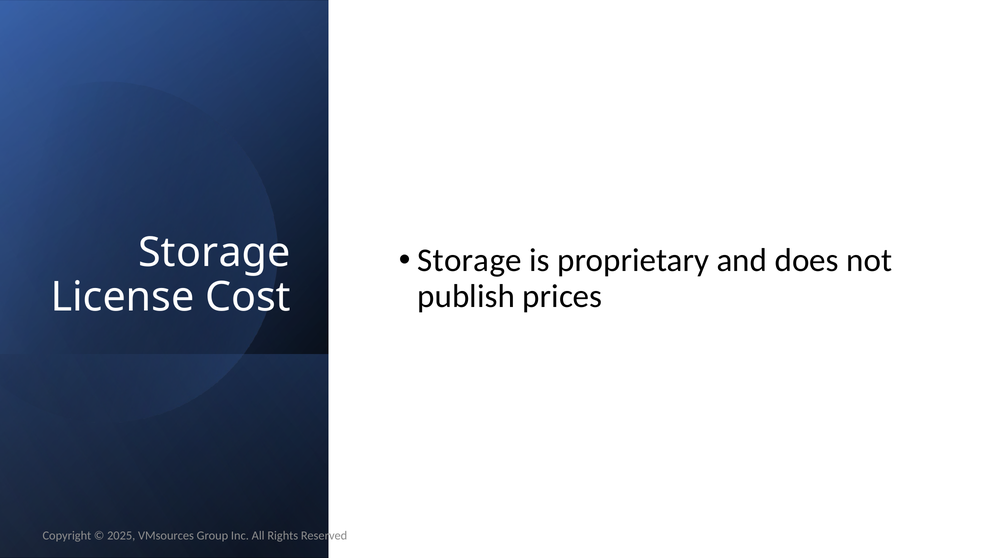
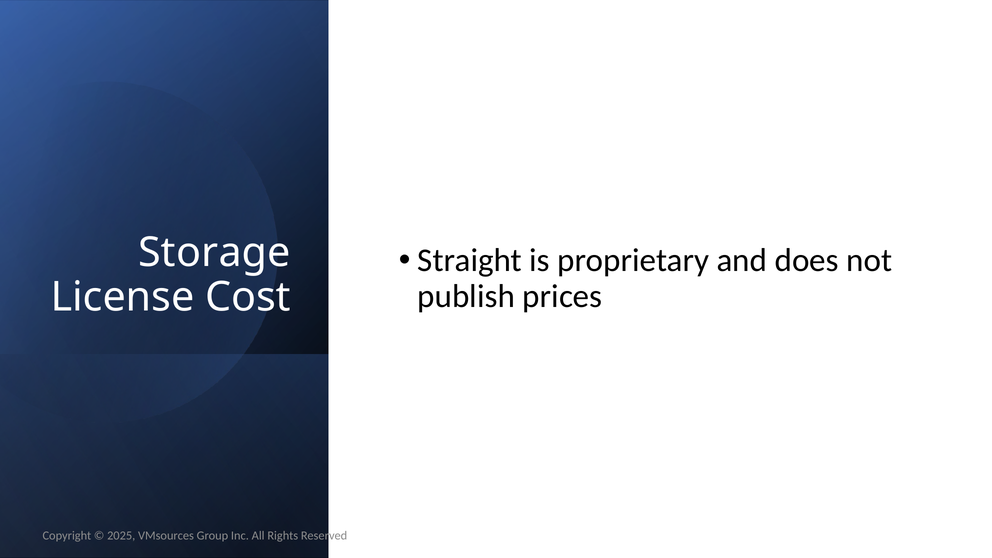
Storage at (470, 260): Storage -> Straight
